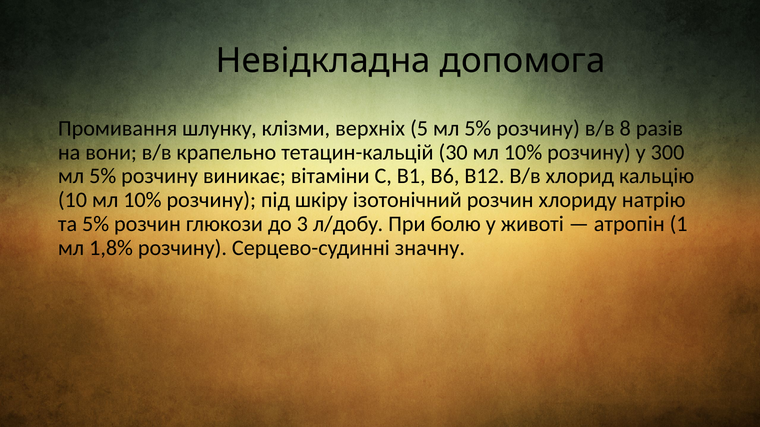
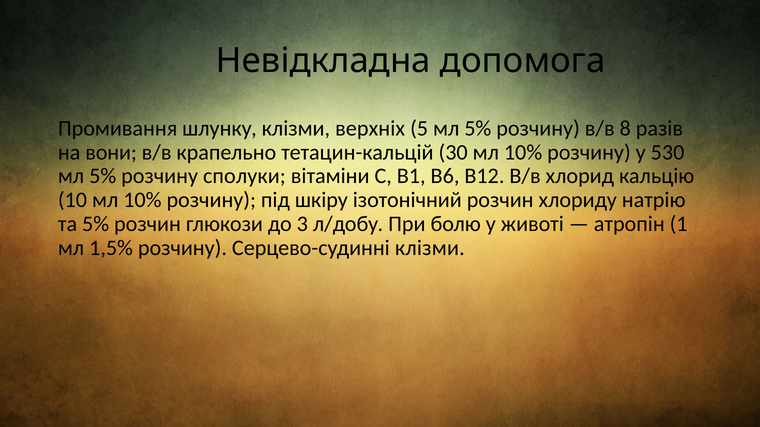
300: 300 -> 530
виникає: виникає -> сполуки
1,8%: 1,8% -> 1,5%
Серцево-судинні значну: значну -> клізми
